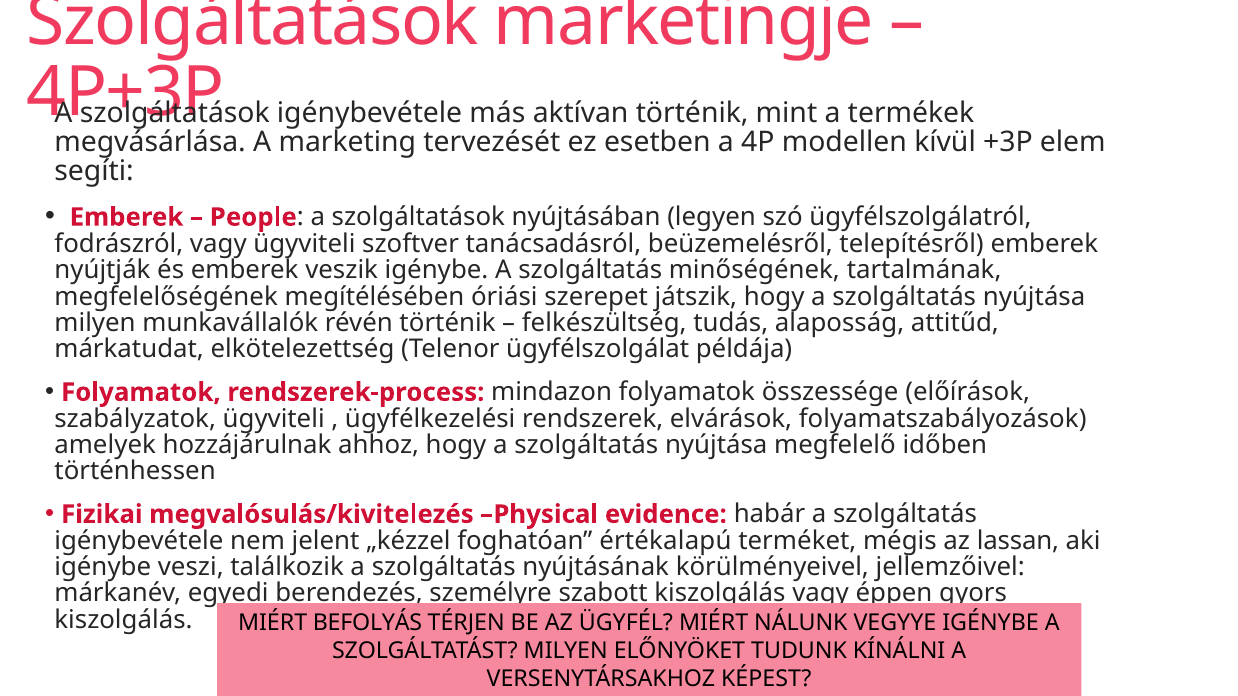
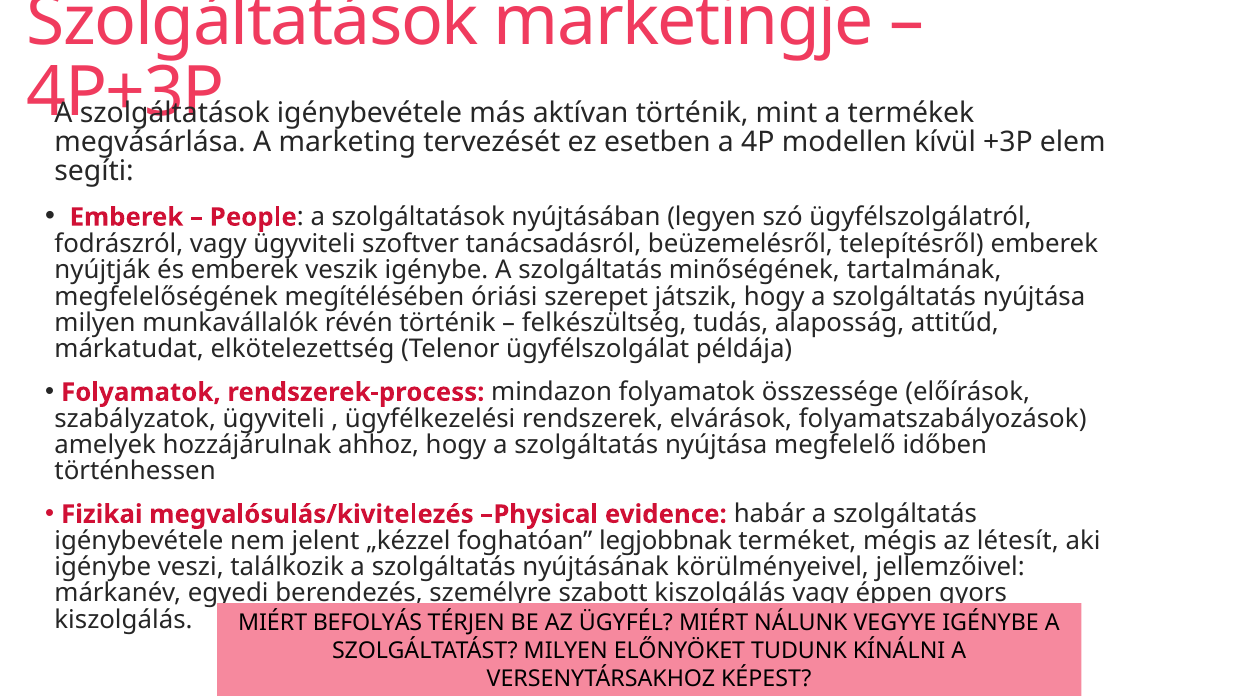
értékalapú: értékalapú -> legjobbnak
lassan: lassan -> létesít
